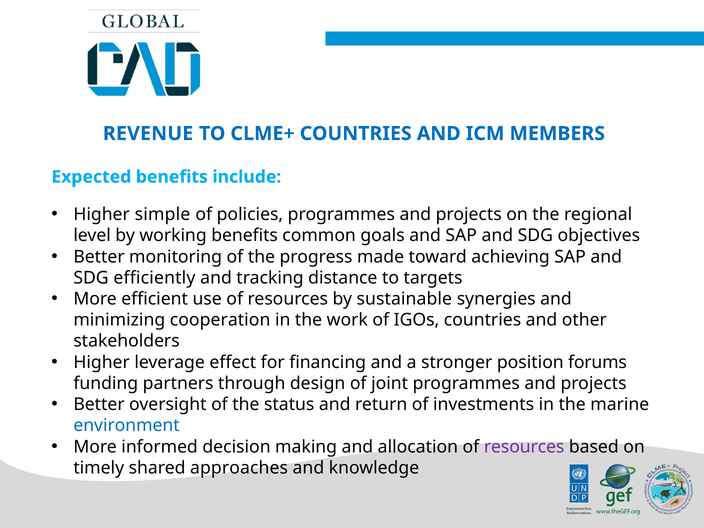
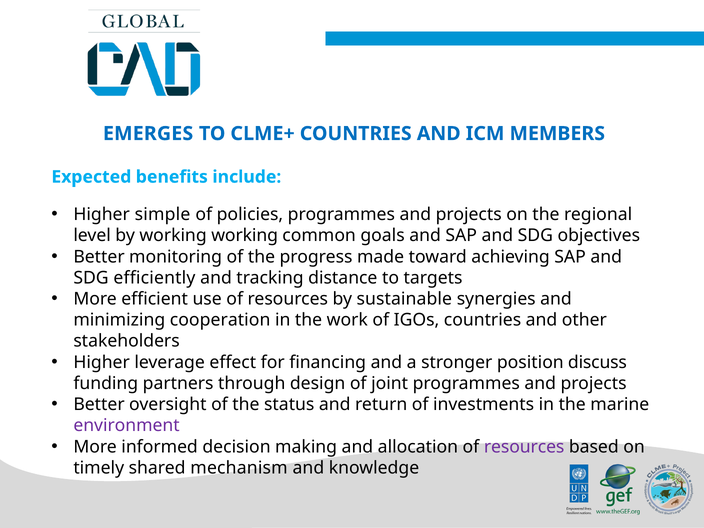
REVENUE: REVENUE -> EMERGES
working benefits: benefits -> working
forums: forums -> discuss
environment colour: blue -> purple
approaches: approaches -> mechanism
